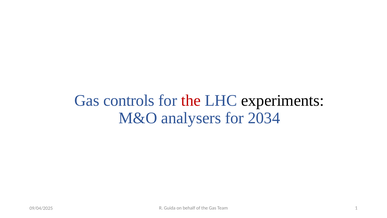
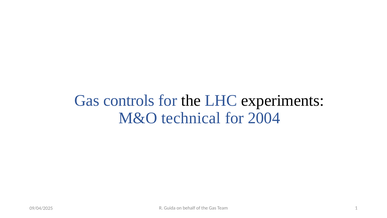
the at (191, 100) colour: red -> black
analysers: analysers -> technical
2034: 2034 -> 2004
